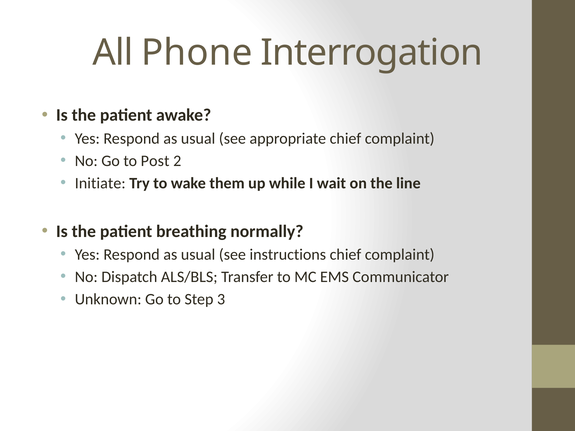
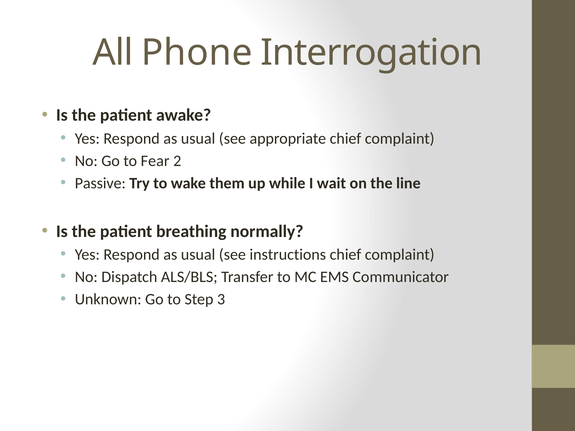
Post: Post -> Fear
Initiate: Initiate -> Passive
